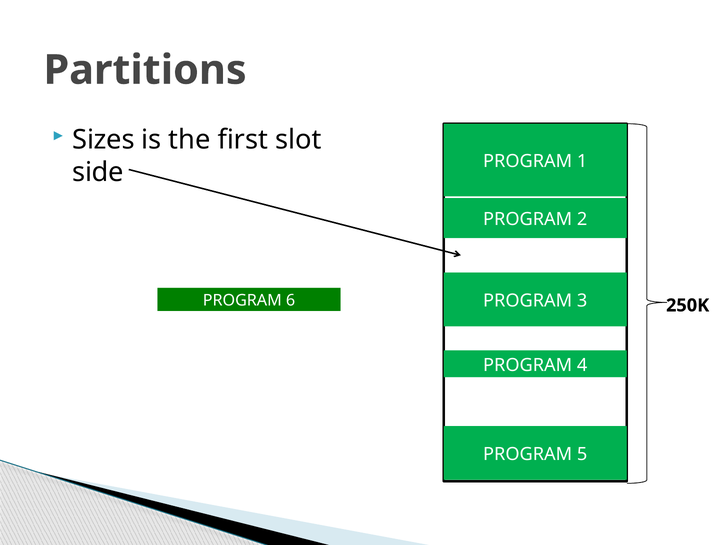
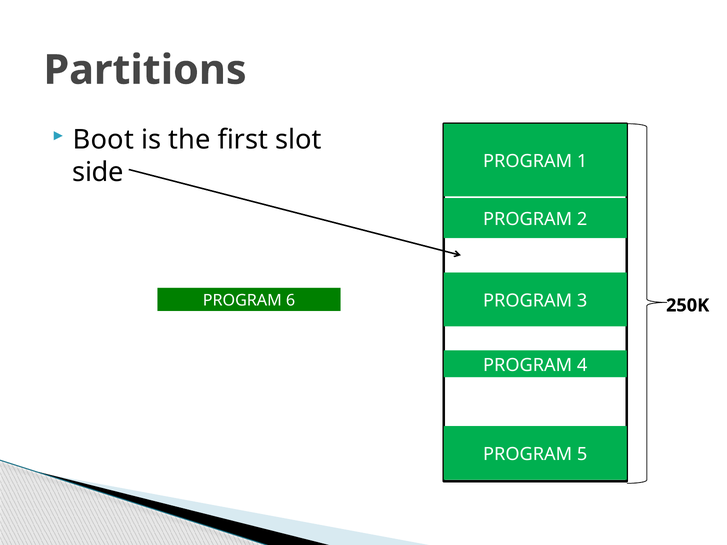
Sizes: Sizes -> Boot
